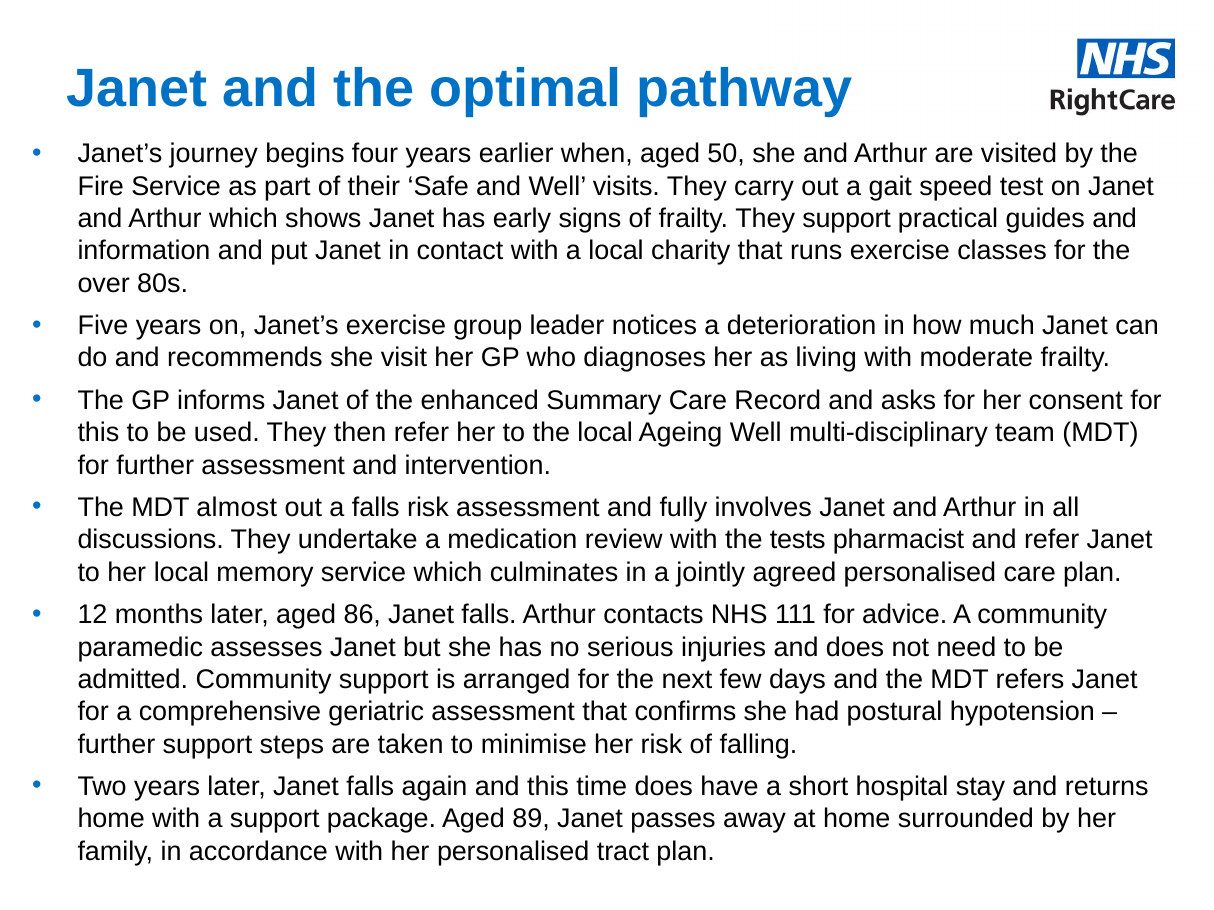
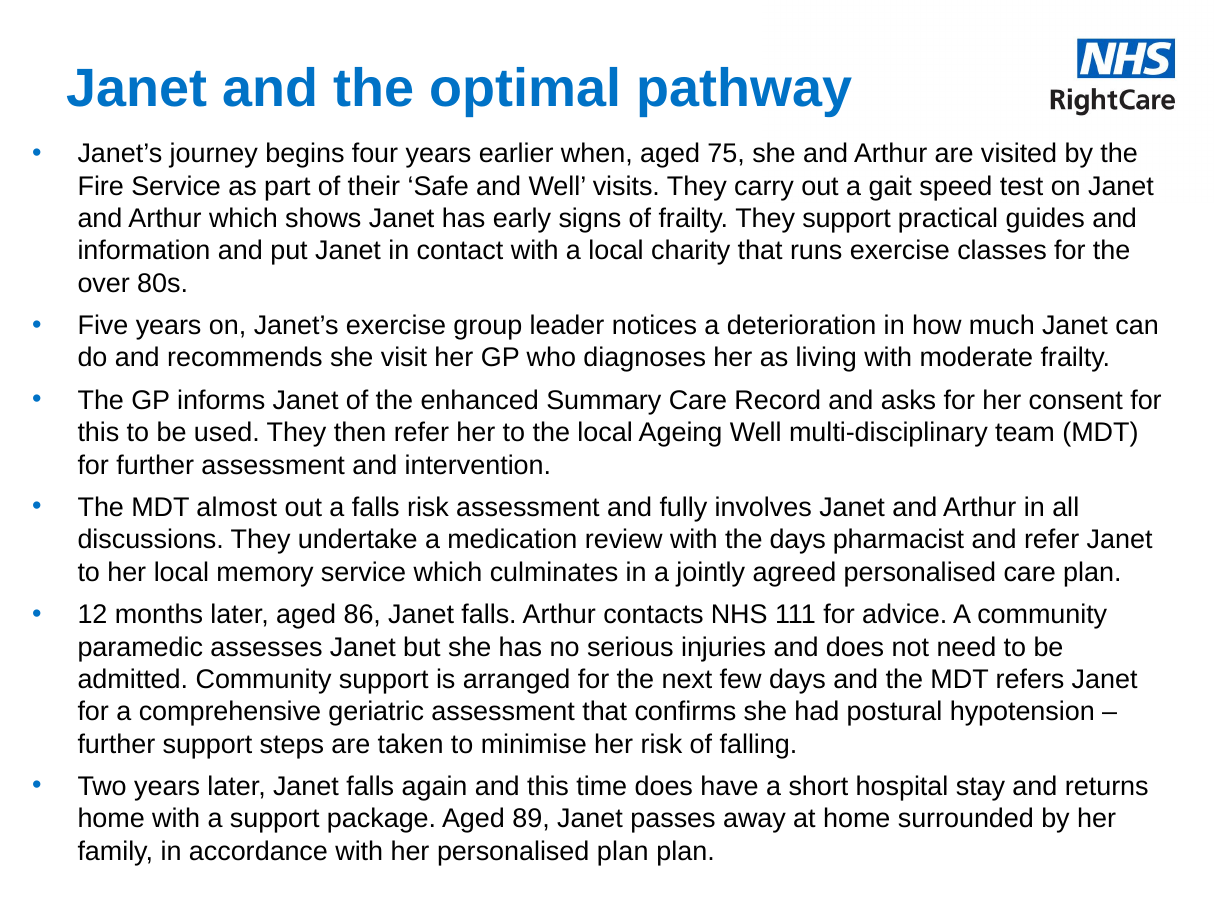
50: 50 -> 75
the tests: tests -> days
personalised tract: tract -> plan
